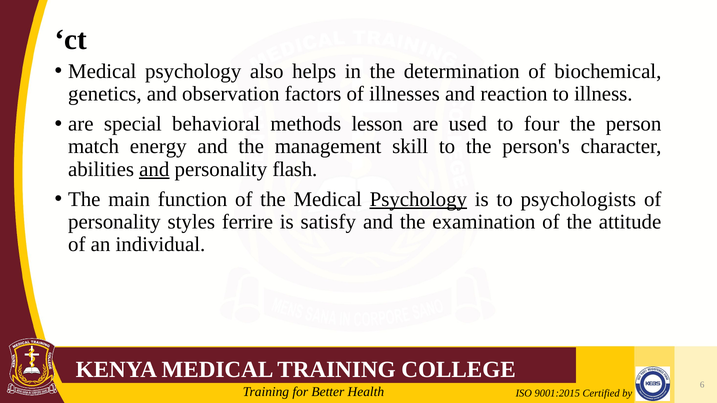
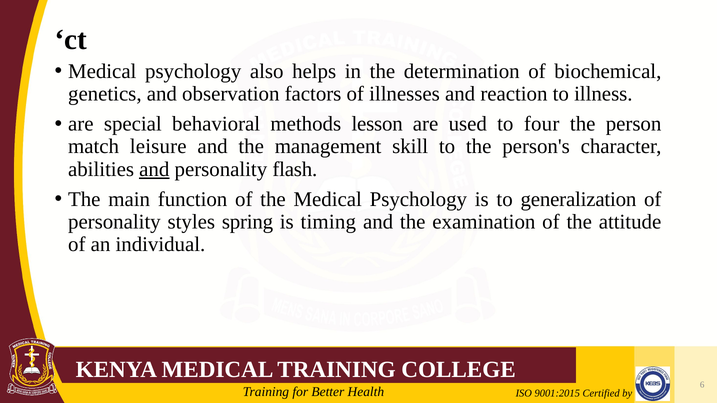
energy: energy -> leisure
Psychology at (418, 199) underline: present -> none
psychologists: psychologists -> generalization
ferrire: ferrire -> spring
satisfy: satisfy -> timing
